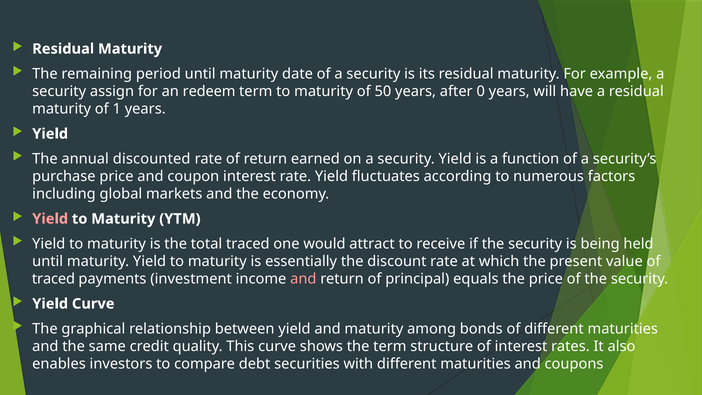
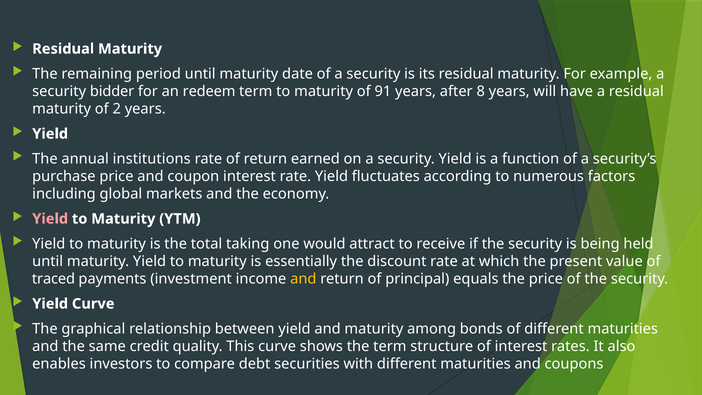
assign: assign -> bidder
50: 50 -> 91
0: 0 -> 8
1: 1 -> 2
discounted: discounted -> institutions
total traced: traced -> taking
and at (303, 279) colour: pink -> yellow
